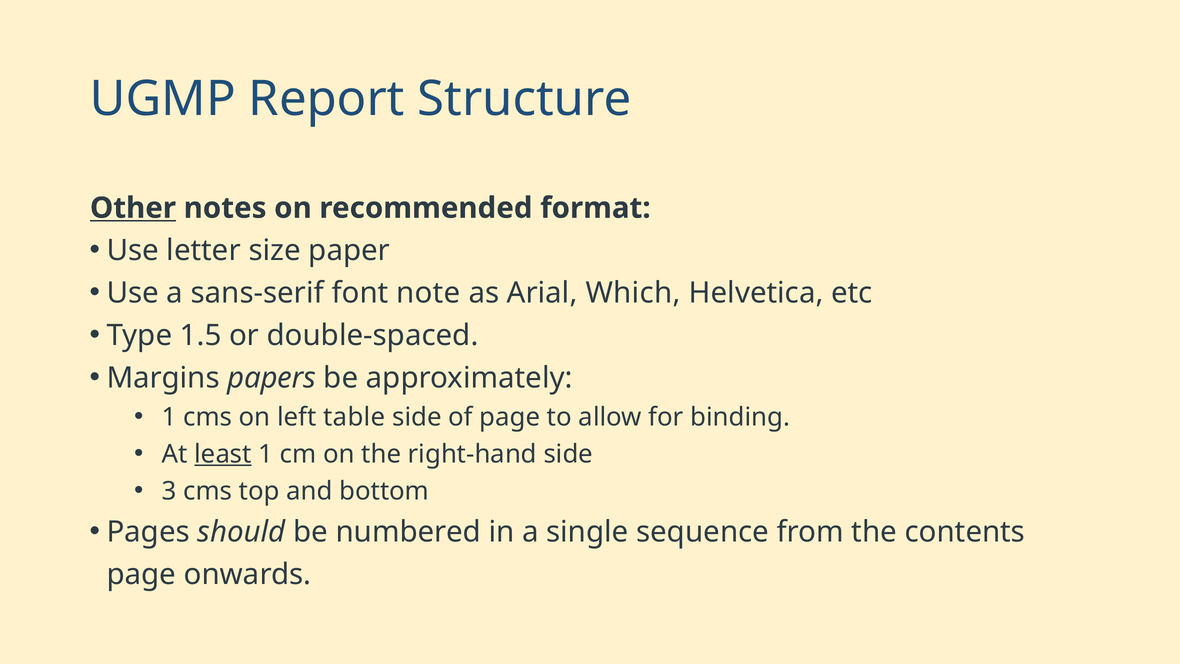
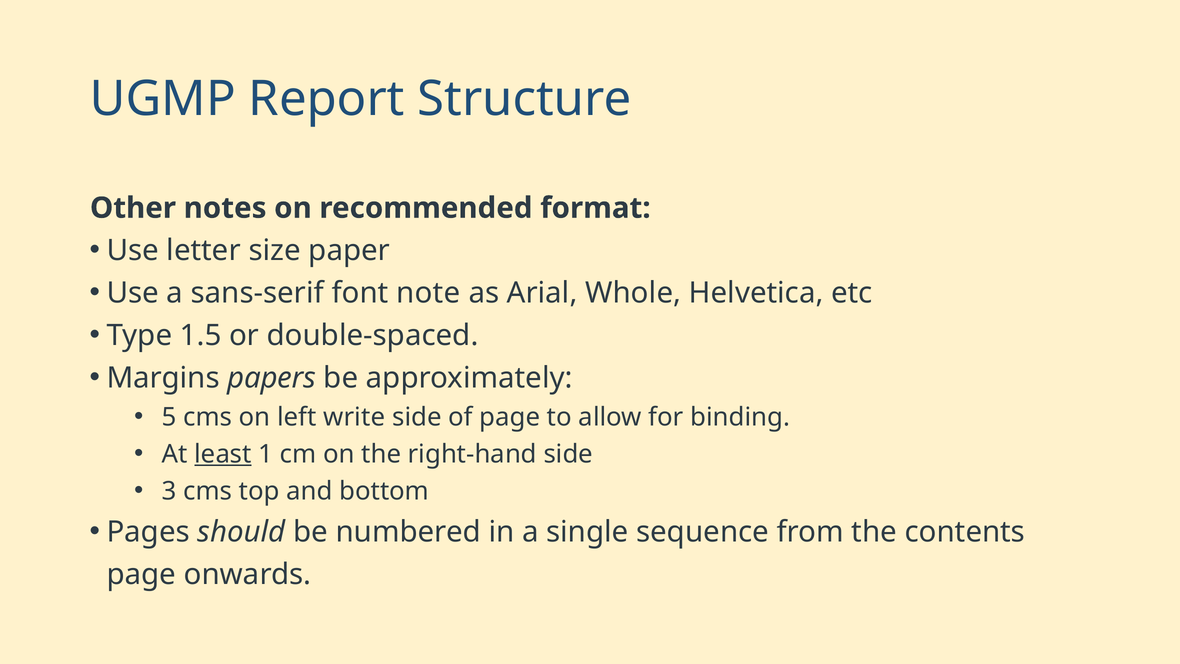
Other underline: present -> none
Which: Which -> Whole
1 at (169, 417): 1 -> 5
table: table -> write
